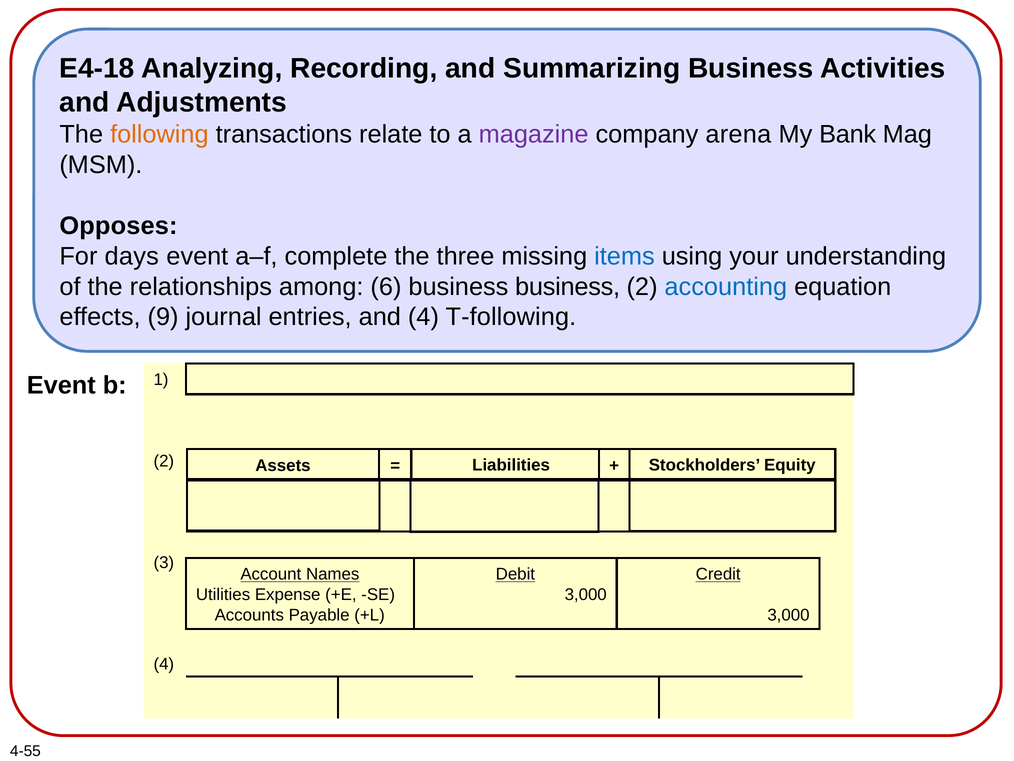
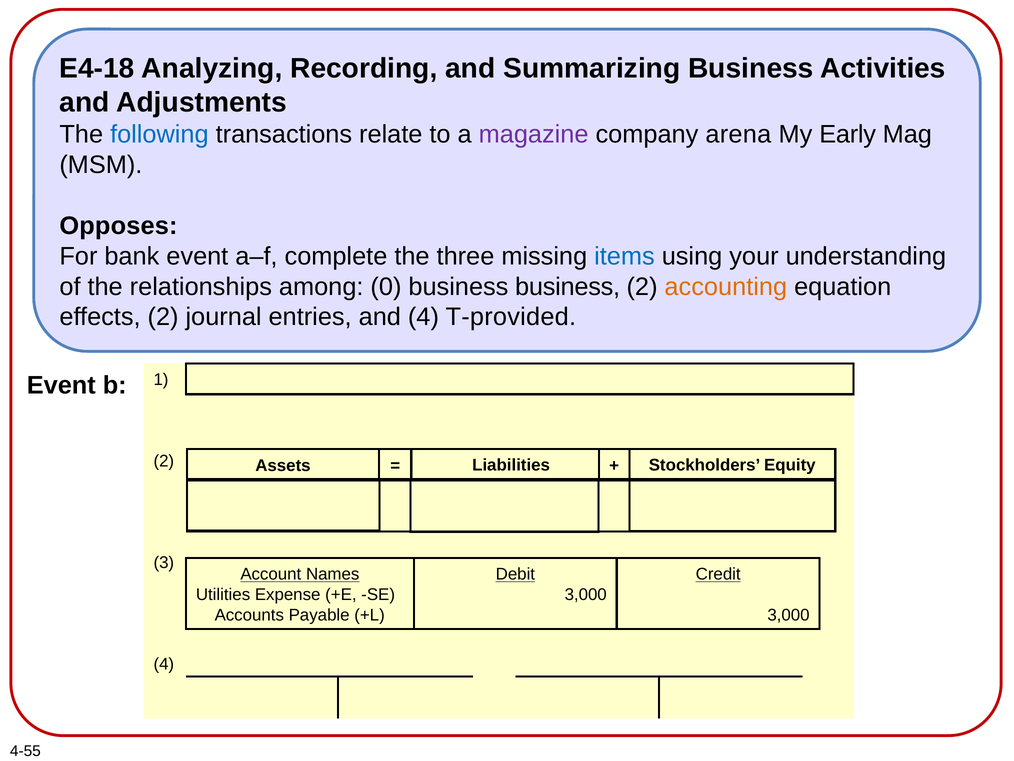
following colour: orange -> blue
Bank: Bank -> Early
days: days -> bank
6: 6 -> 0
accounting colour: blue -> orange
effects 9: 9 -> 2
T-following: T-following -> T-provided
